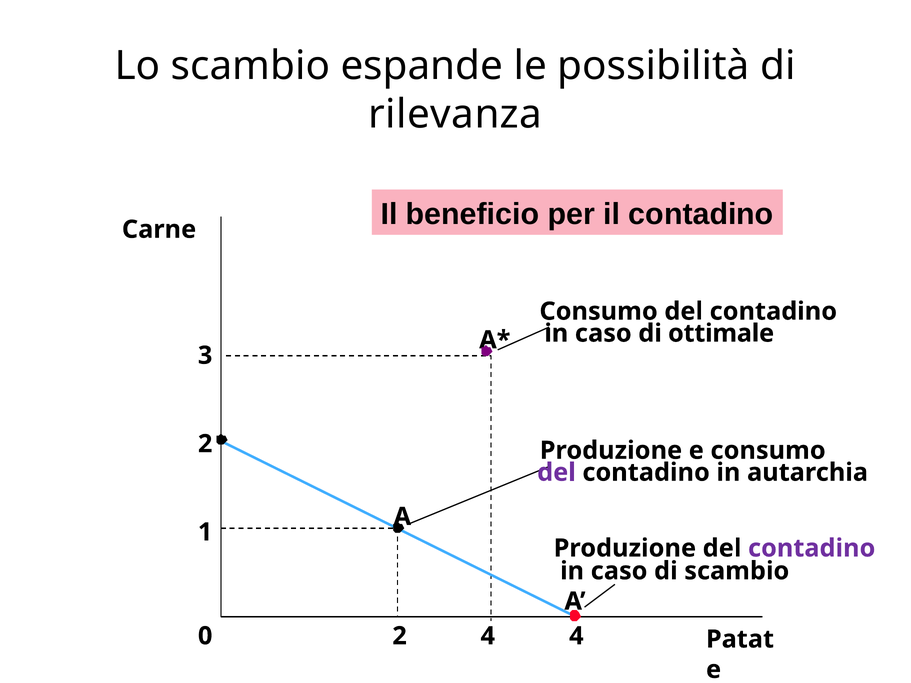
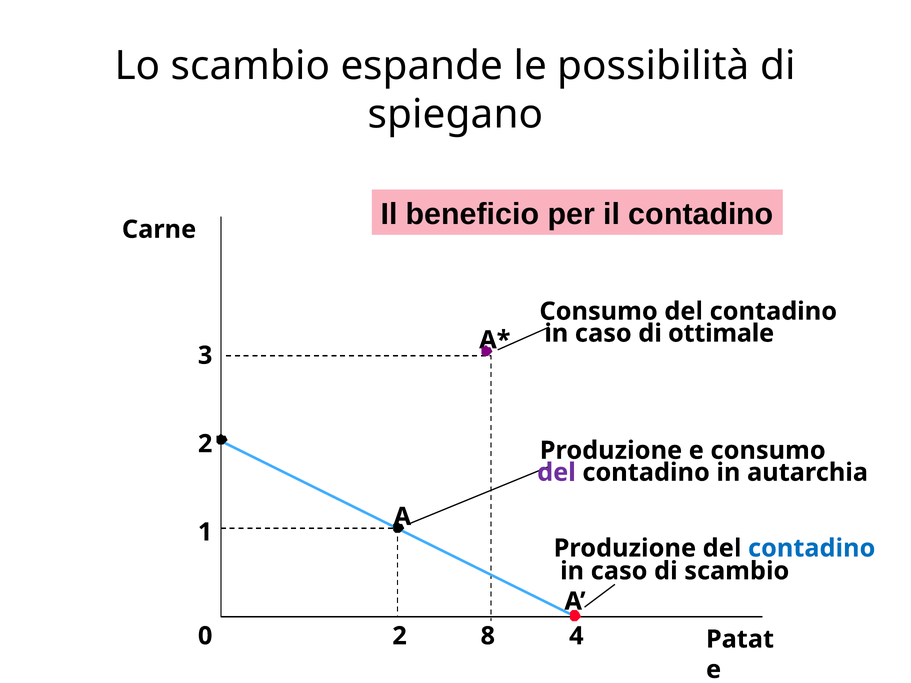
rilevanza: rilevanza -> spiegano
contadino at (812, 548) colour: purple -> blue
2 4: 4 -> 8
